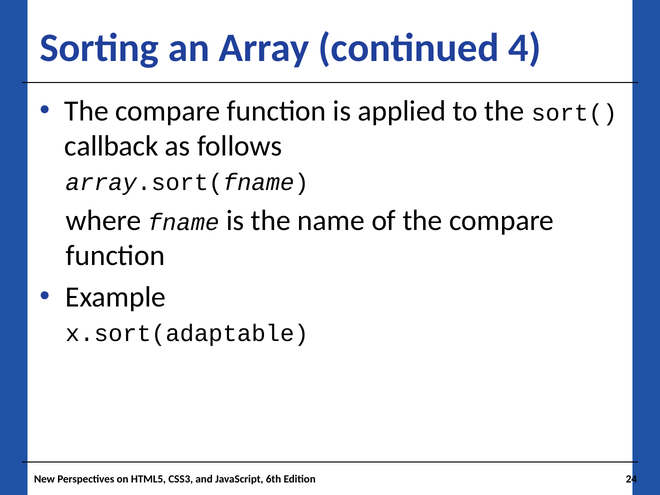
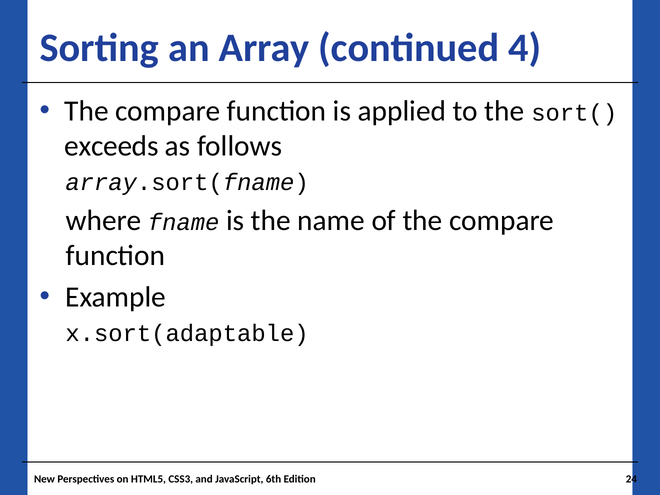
callback: callback -> exceeds
